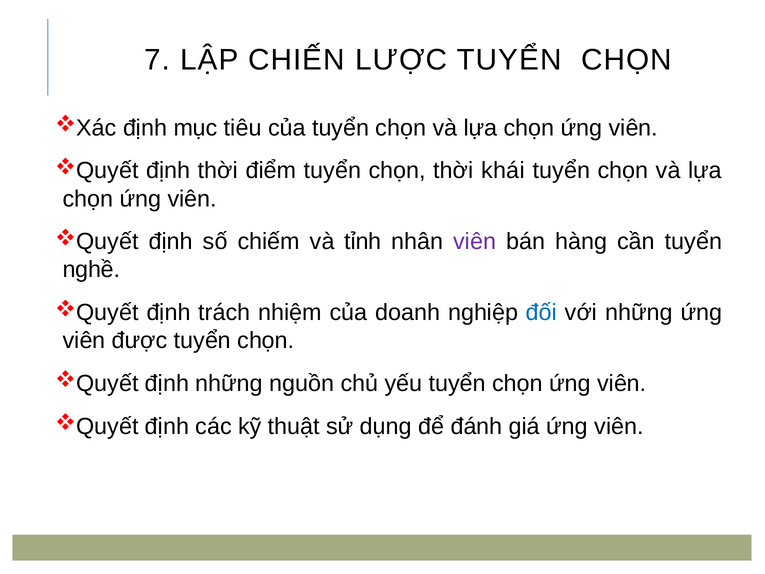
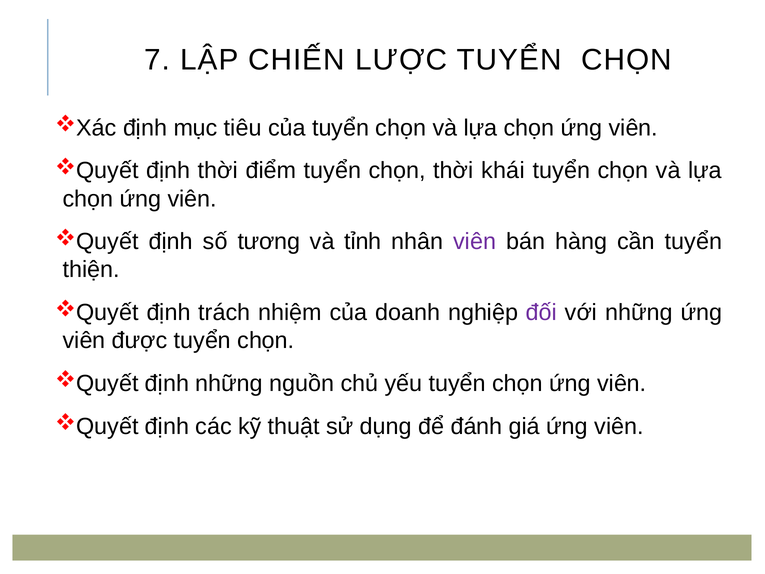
chiếm: chiếm -> tương
nghề: nghề -> thiện
đối colour: blue -> purple
